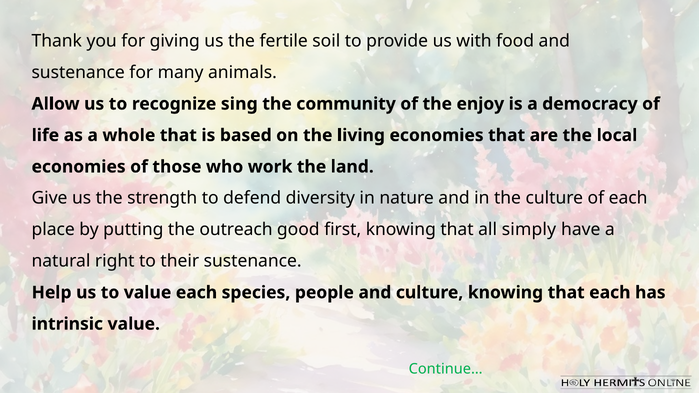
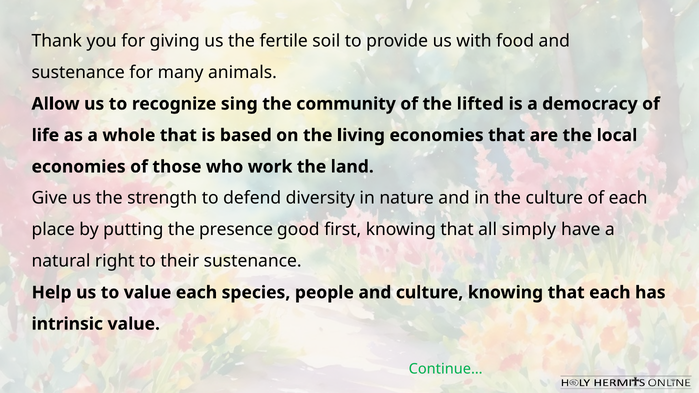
enjoy: enjoy -> lifted
outreach: outreach -> presence
